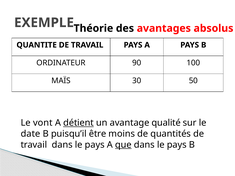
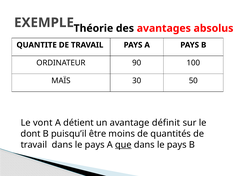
détient underline: present -> none
qualité: qualité -> définit
date: date -> dont
